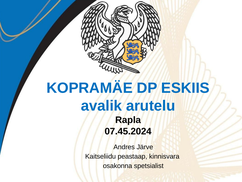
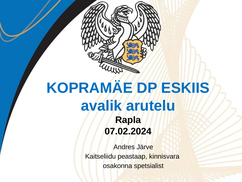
07.45.2024: 07.45.2024 -> 07.02.2024
